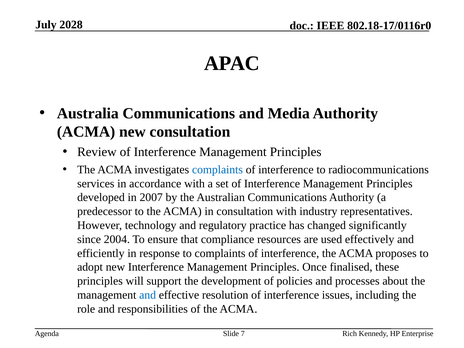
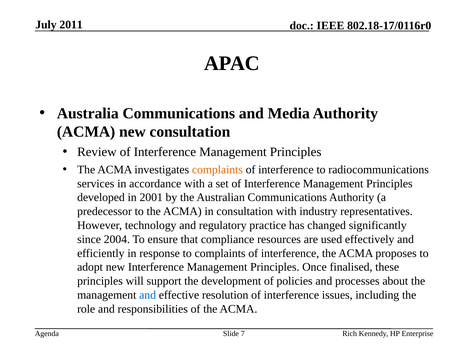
2028: 2028 -> 2011
complaints at (217, 170) colour: blue -> orange
2007: 2007 -> 2001
